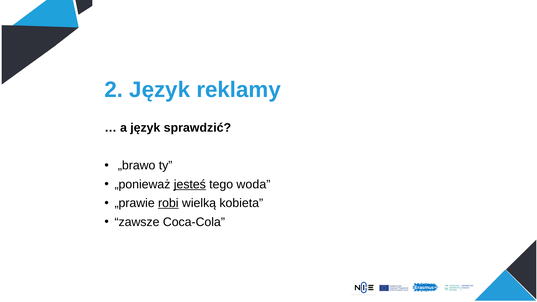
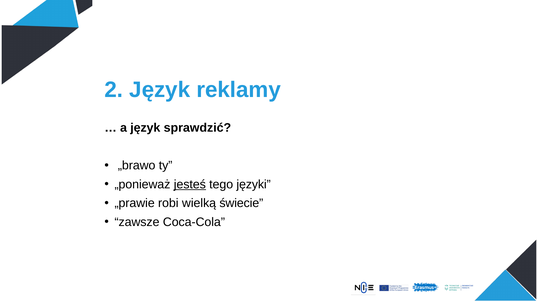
woda: woda -> języki
robi underline: present -> none
kobieta: kobieta -> świecie
